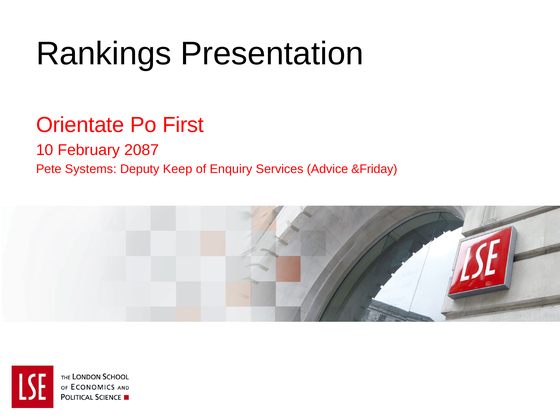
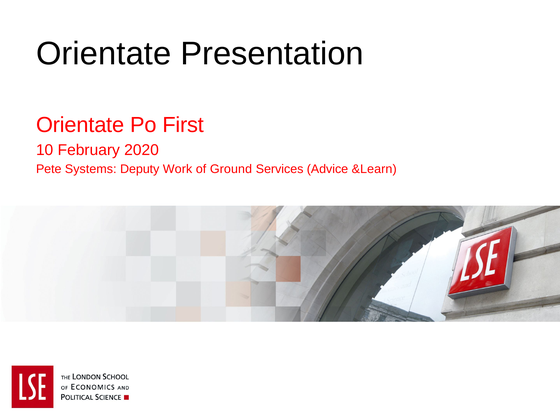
Rankings at (104, 54): Rankings -> Orientate
2087: 2087 -> 2020
Keep: Keep -> Work
Enquiry: Enquiry -> Ground
&Friday: &Friday -> &Learn
